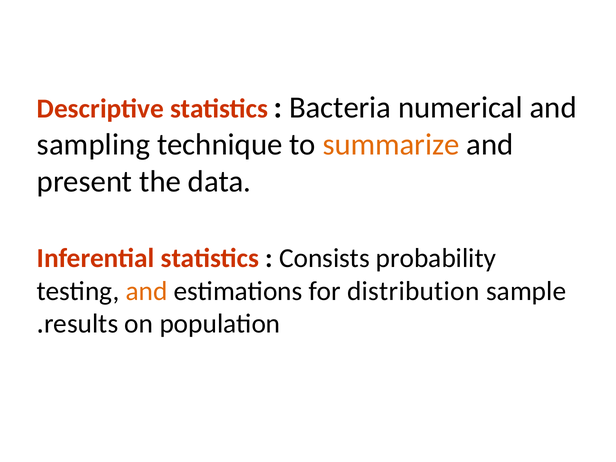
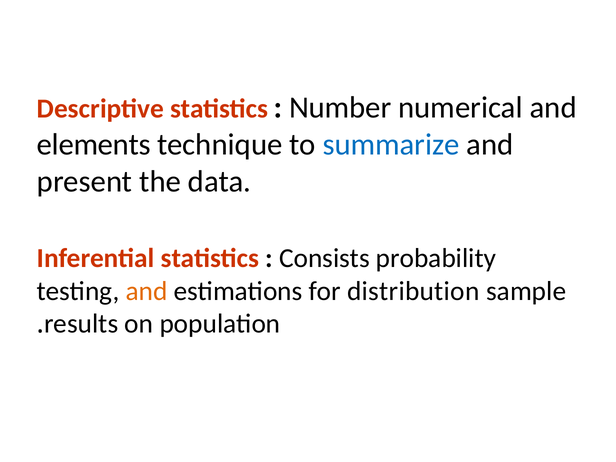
Bacteria: Bacteria -> Number
sampling: sampling -> elements
summarize colour: orange -> blue
